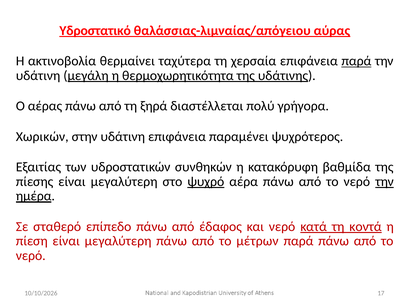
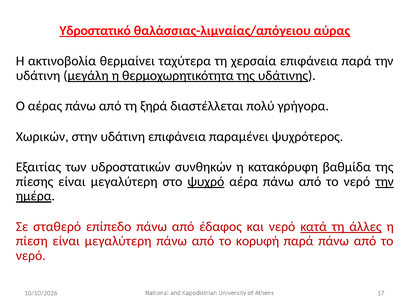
παρά at (356, 61) underline: present -> none
κοντά: κοντά -> άλλες
μέτρων: μέτρων -> κορυφή
